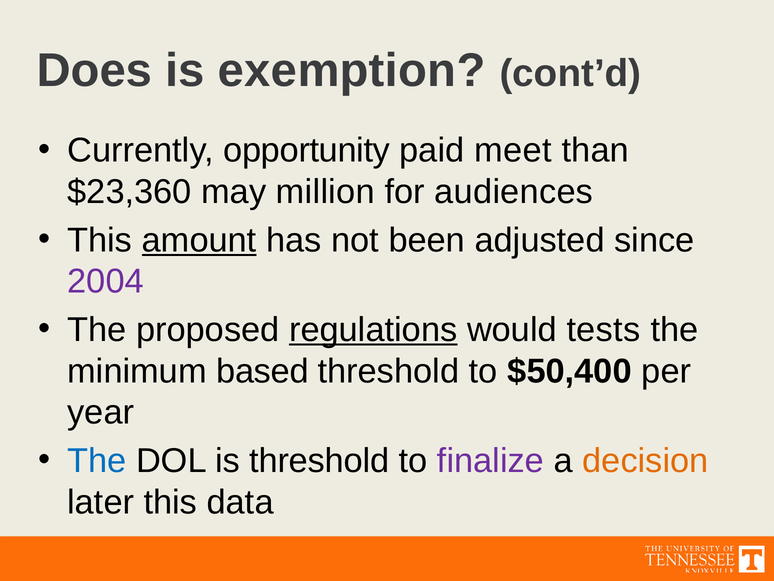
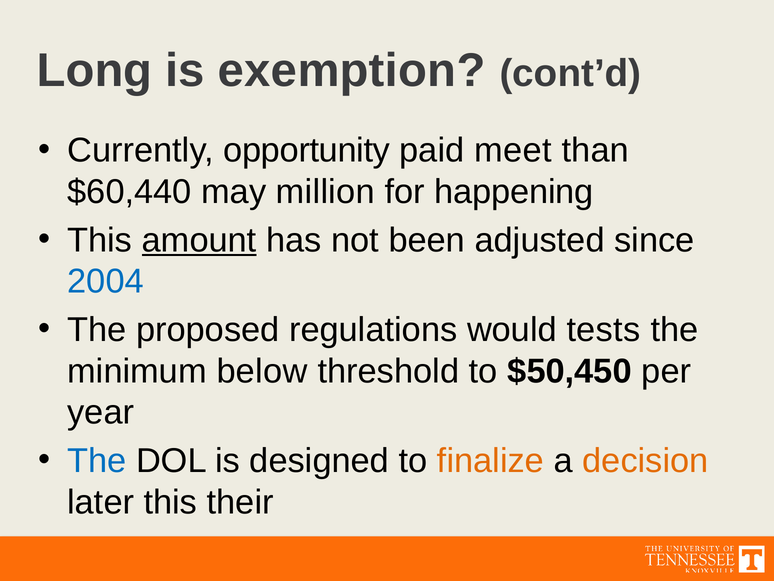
Does: Does -> Long
$23,360: $23,360 -> $60,440
audiences: audiences -> happening
2004 colour: purple -> blue
regulations underline: present -> none
based: based -> below
$50,400: $50,400 -> $50,450
is threshold: threshold -> designed
finalize colour: purple -> orange
data: data -> their
